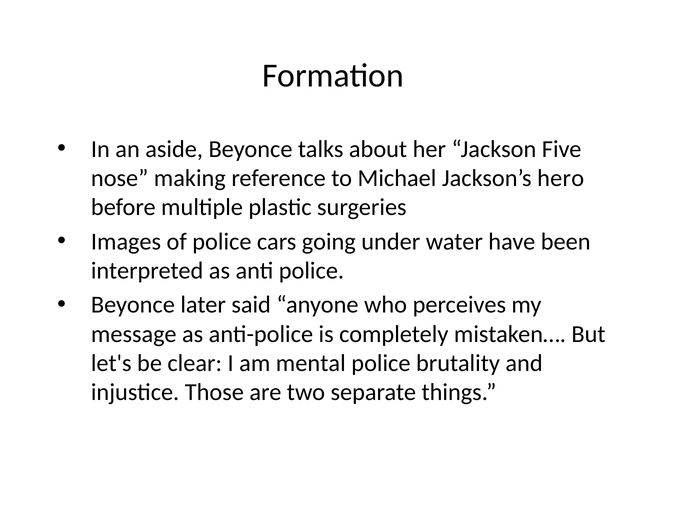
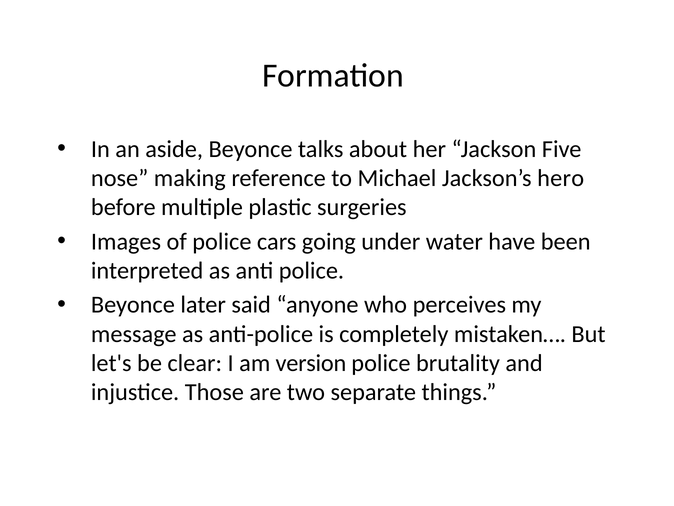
mental: mental -> version
